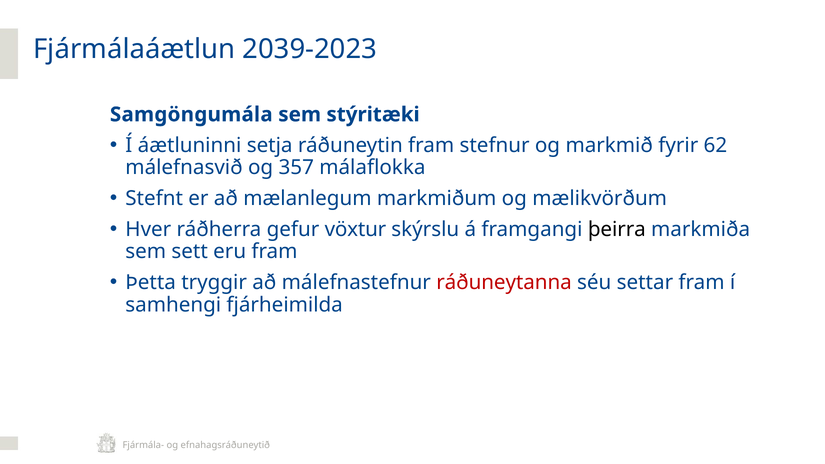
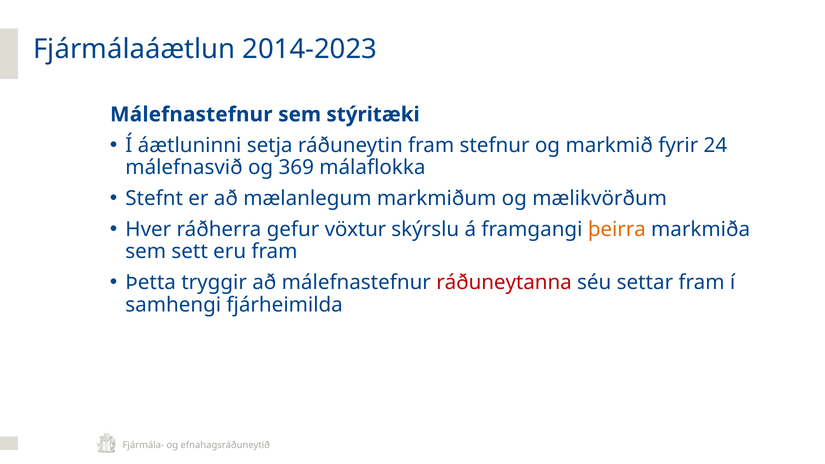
2039-2023: 2039-2023 -> 2014-2023
Samgöngumála at (191, 115): Samgöngumála -> Málefnastefnur
62: 62 -> 24
357: 357 -> 369
þeirra colour: black -> orange
